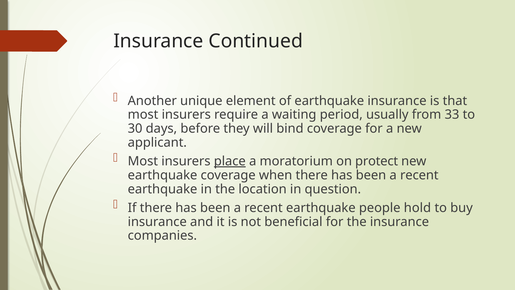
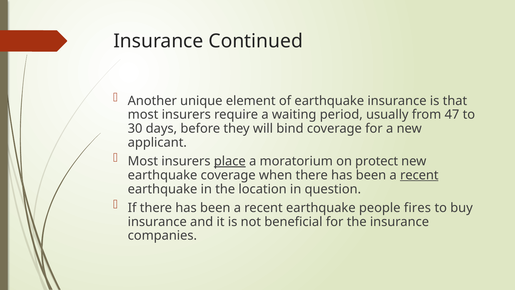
33: 33 -> 47
recent at (419, 175) underline: none -> present
hold: hold -> fires
